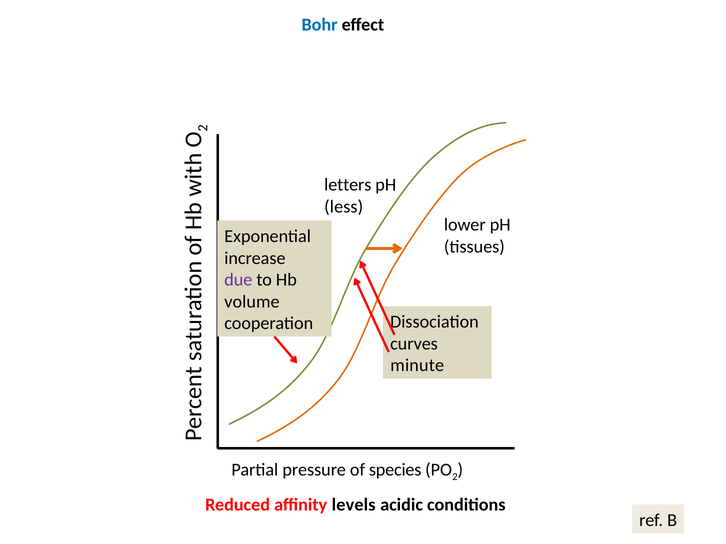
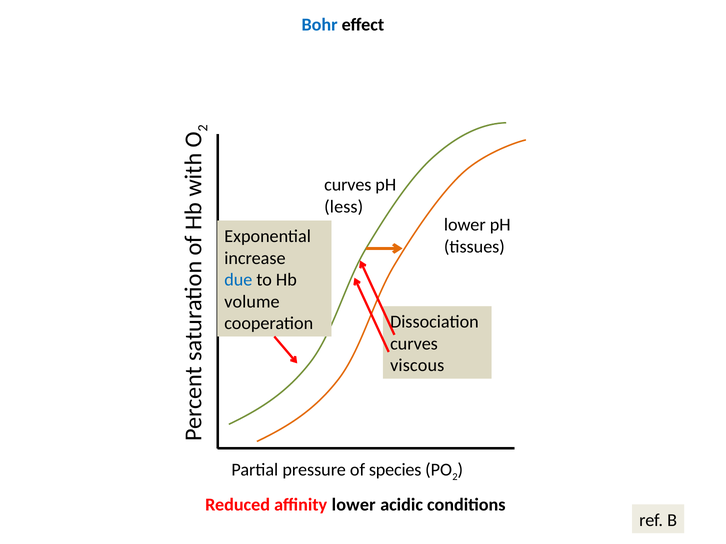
letters at (348, 185): letters -> curves
due colour: purple -> blue
minute: minute -> viscous
affinity levels: levels -> lower
